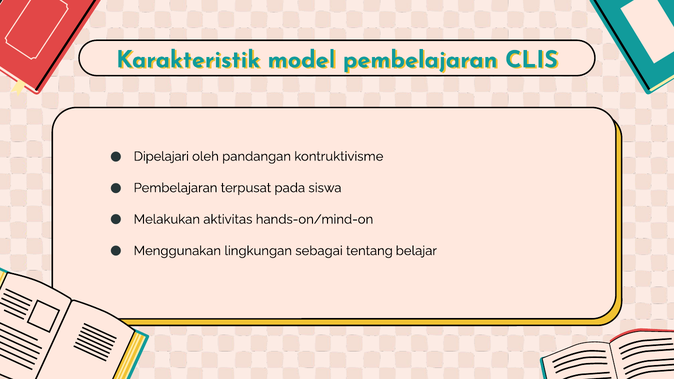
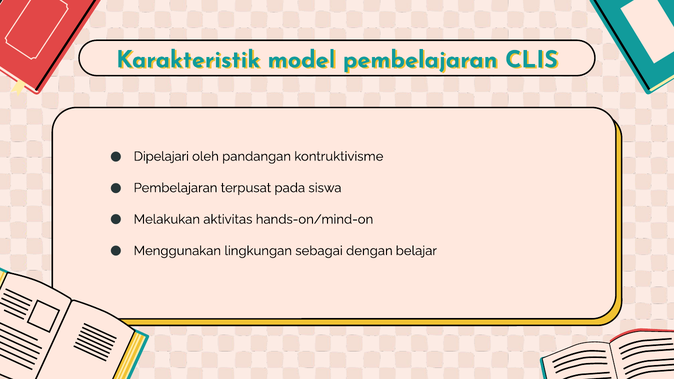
tentang: tentang -> dengan
